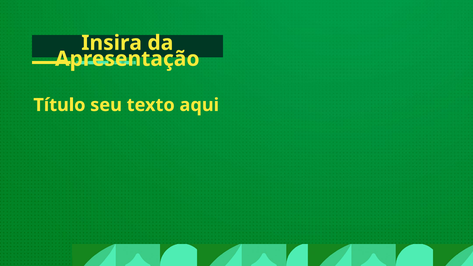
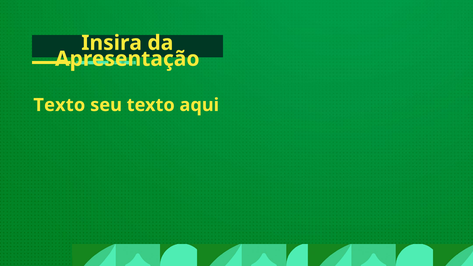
Título at (59, 105): Título -> Texto
